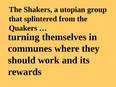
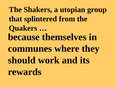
turning: turning -> because
